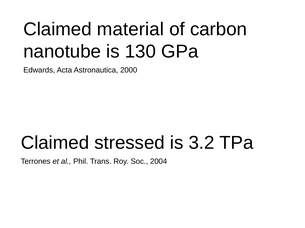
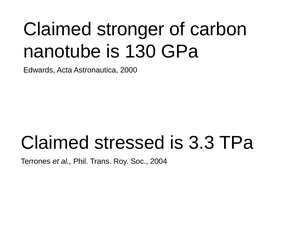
material: material -> stronger
3.2: 3.2 -> 3.3
